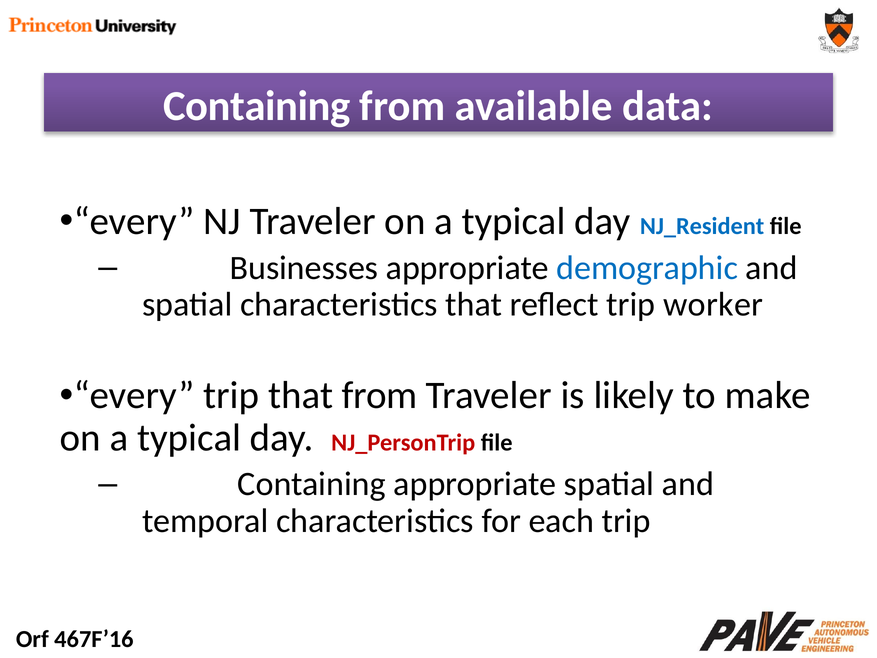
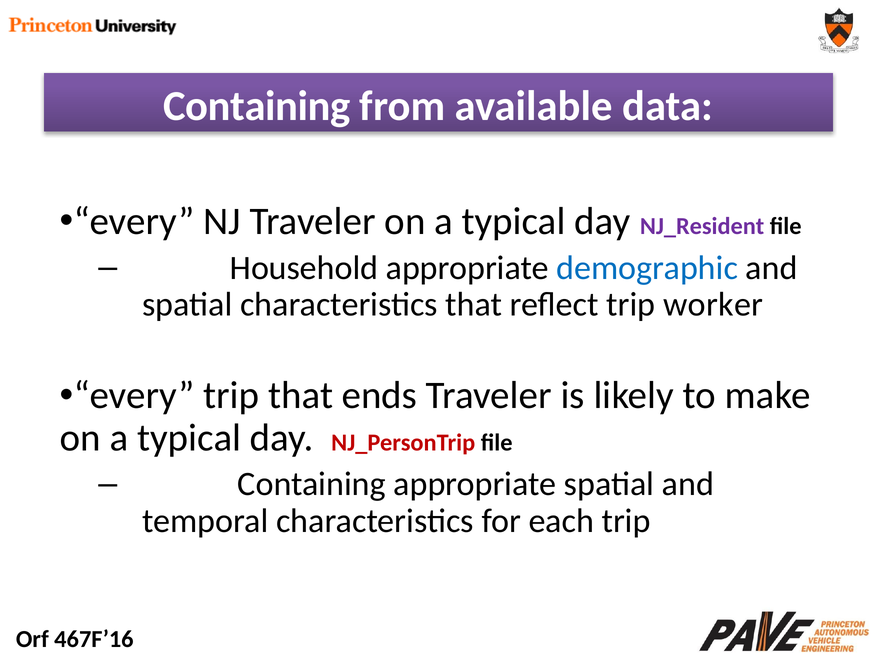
NJ_Resident colour: blue -> purple
Businesses: Businesses -> Household
that from: from -> ends
